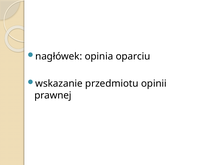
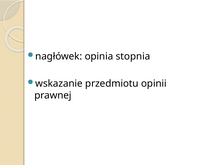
oparciu: oparciu -> stopnia
